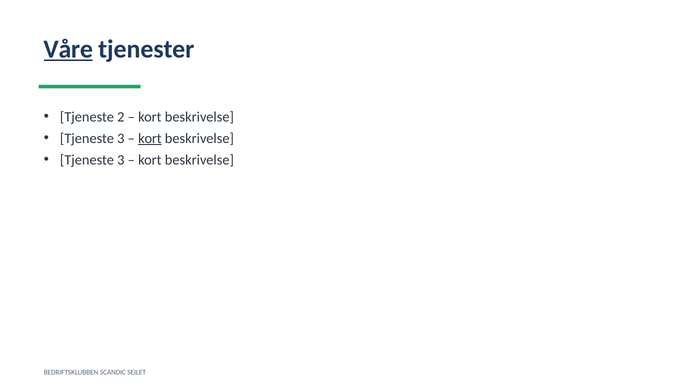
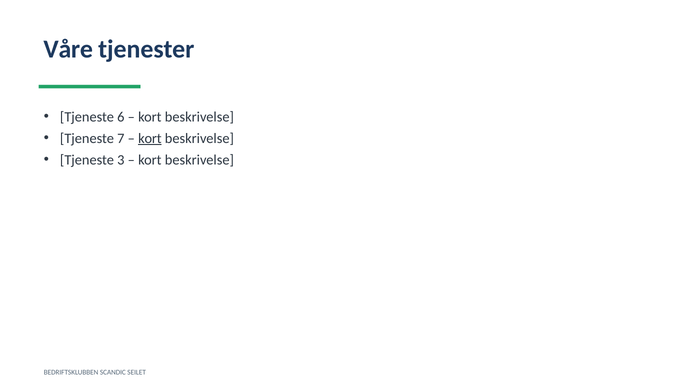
Våre underline: present -> none
2: 2 -> 6
3 at (121, 138): 3 -> 7
